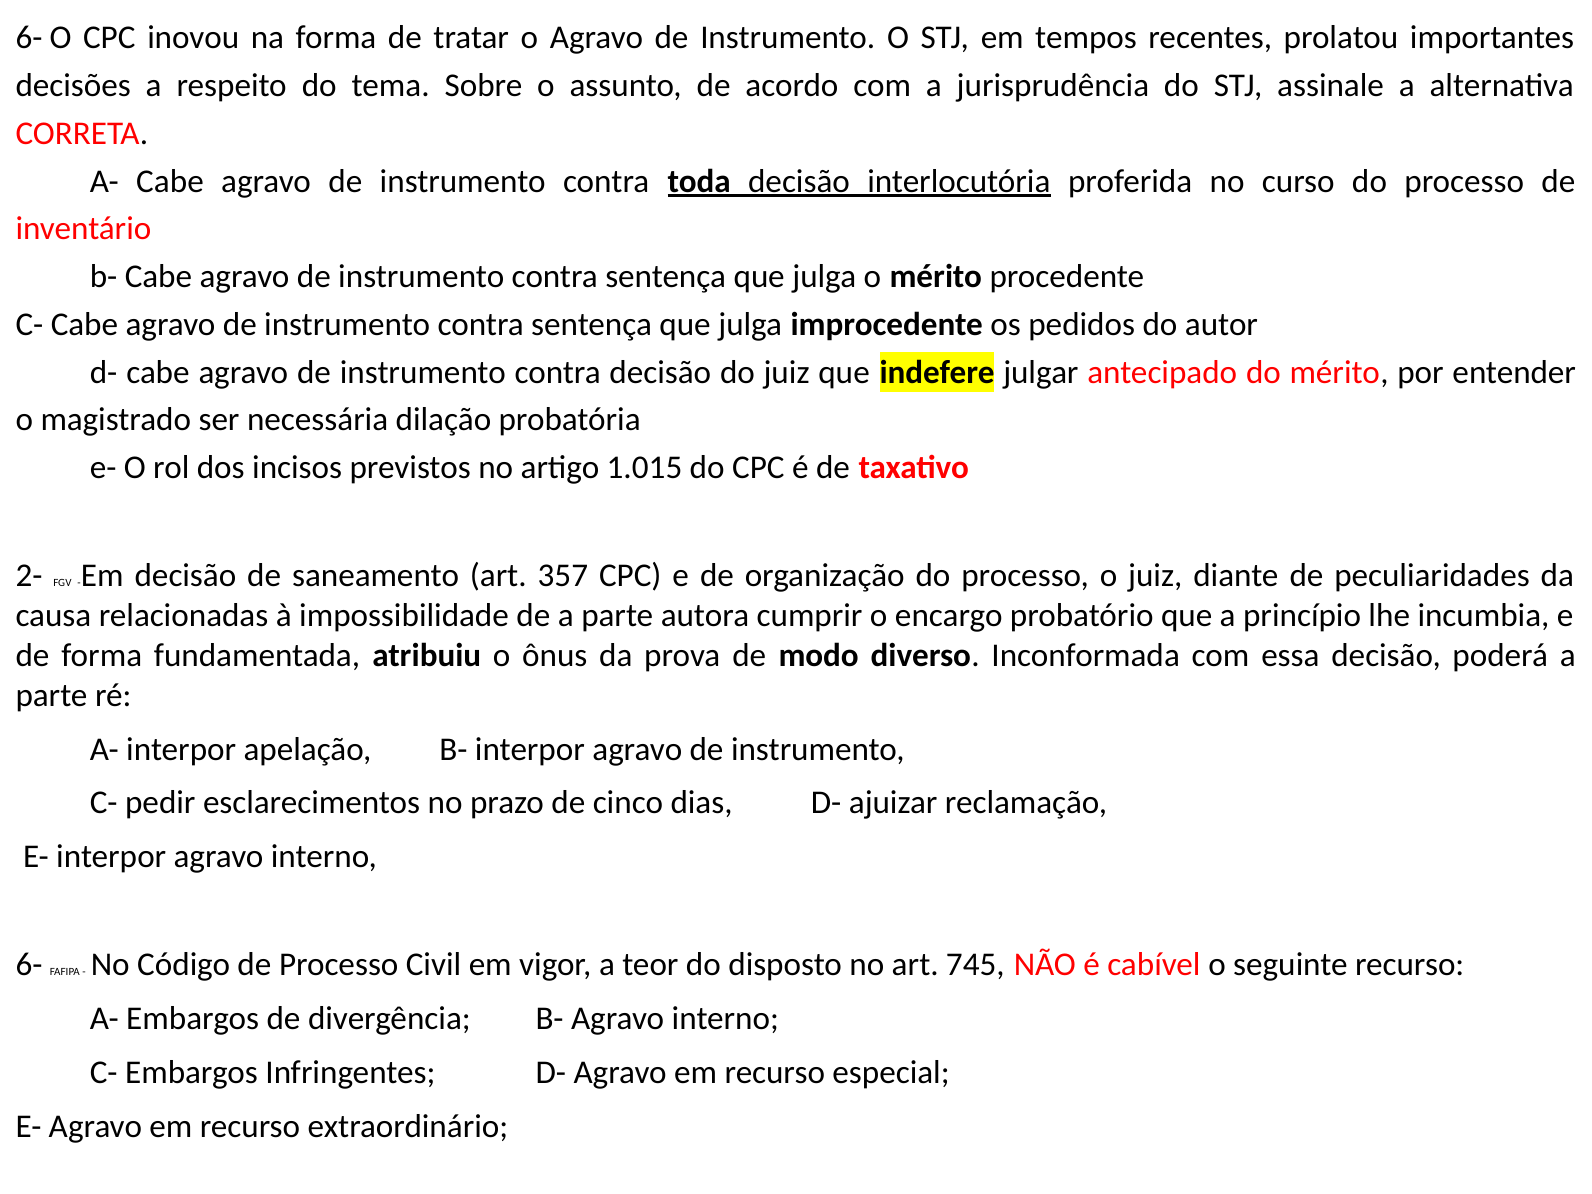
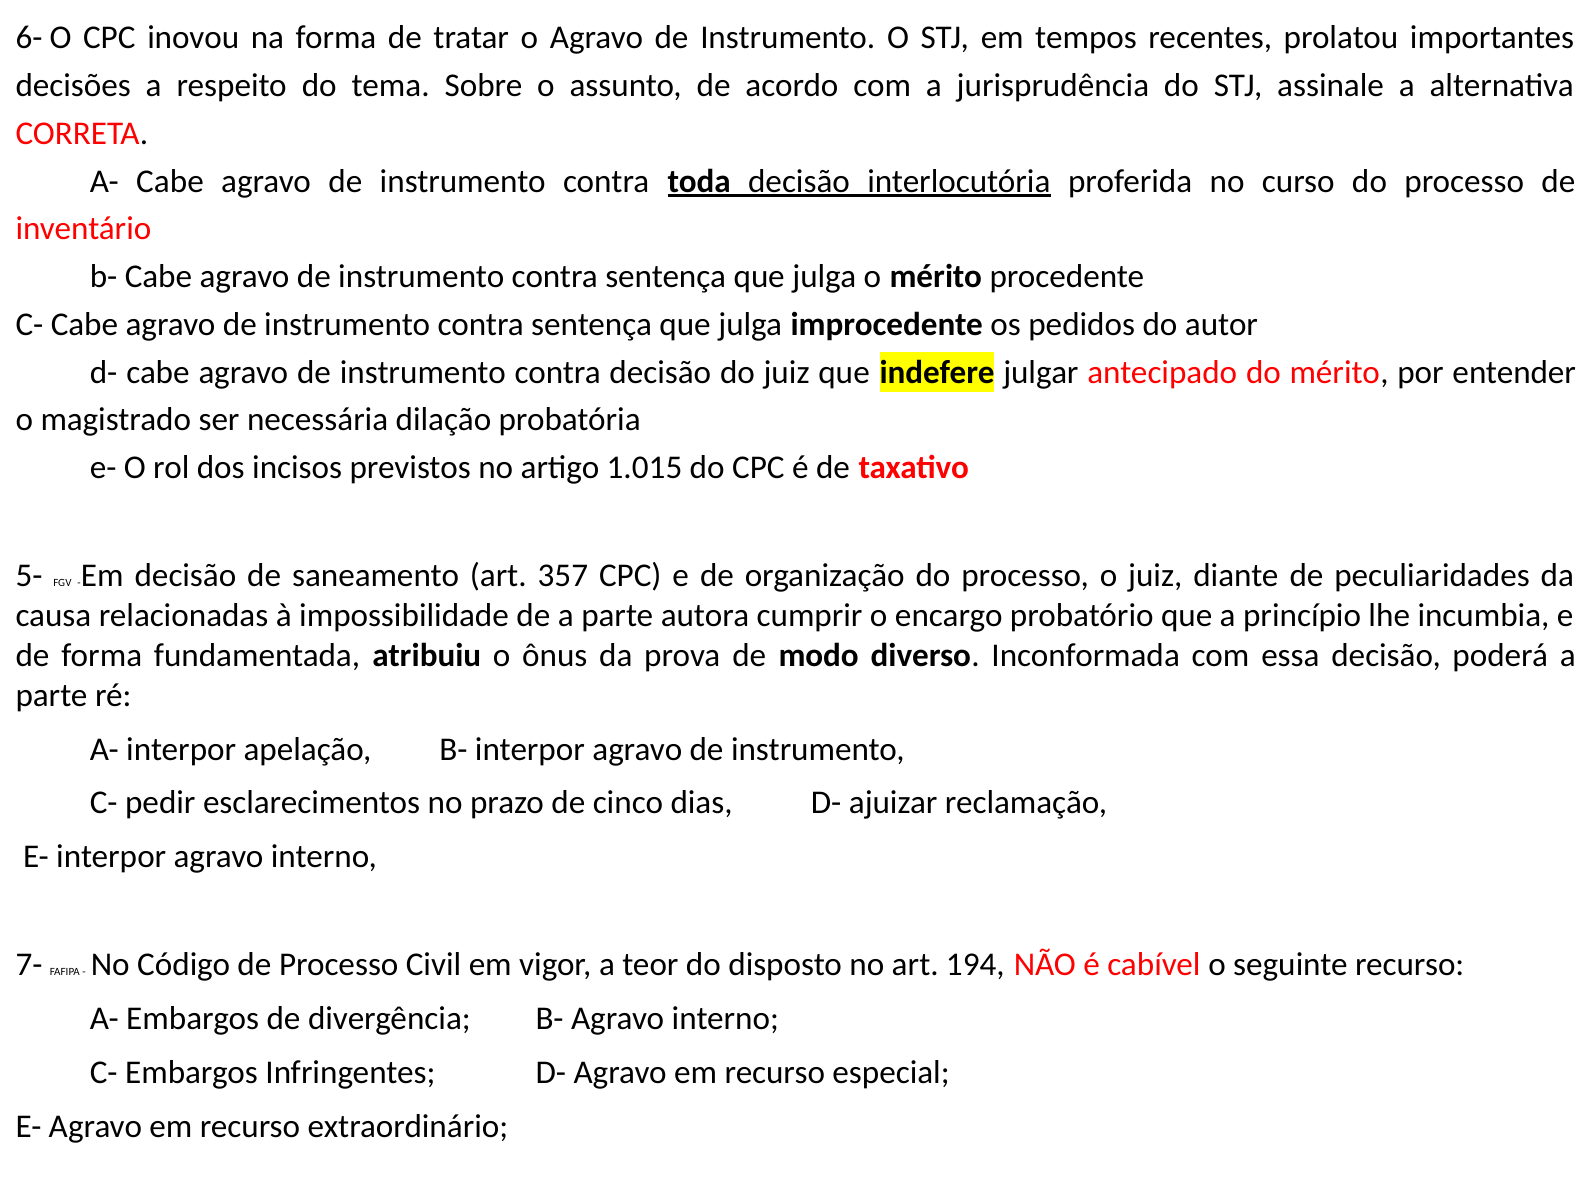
2-: 2- -> 5-
6- at (29, 965): 6- -> 7-
745: 745 -> 194
